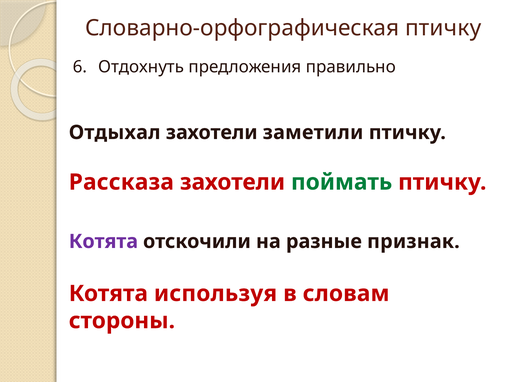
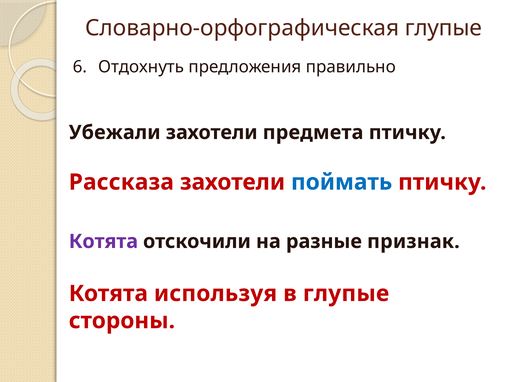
Словарно-орфографическая птичку: птичку -> глупые
Отдыхал: Отдыхал -> Убежали
заметили: заметили -> предмета
поймать colour: green -> blue
в словам: словам -> глупые
